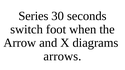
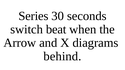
foot: foot -> beat
arrows: arrows -> behind
